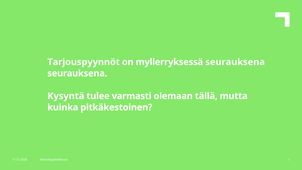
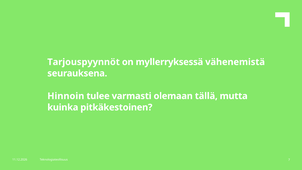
myllerryksessä seurauksena: seurauksena -> vähenemistä
Kysyntä: Kysyntä -> Hinnoin
